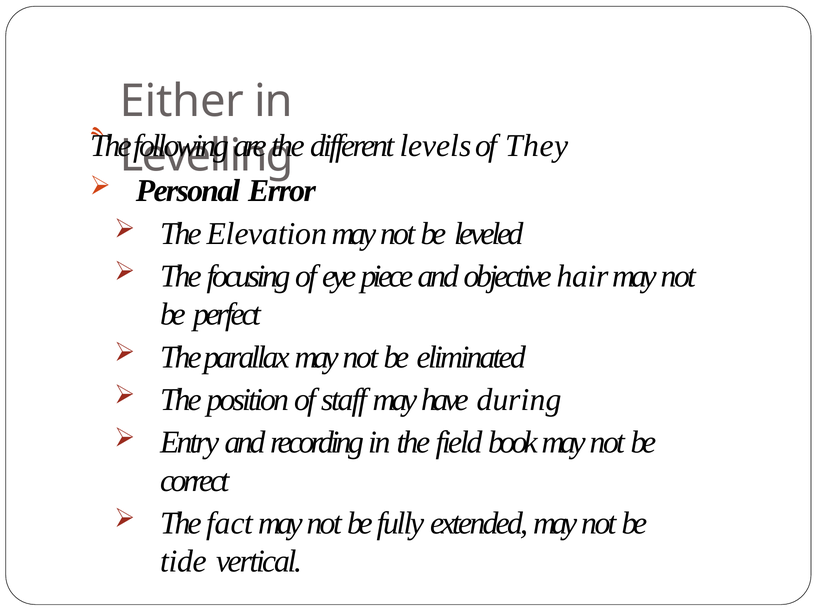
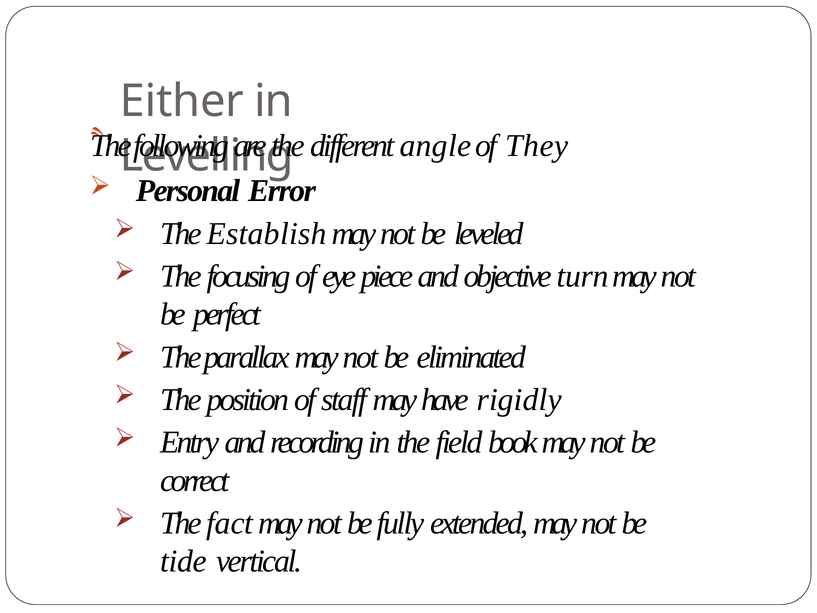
levels: levels -> angle
Elevation: Elevation -> Establish
hair: hair -> turn
during: during -> rigidly
